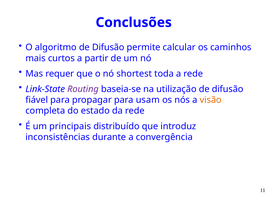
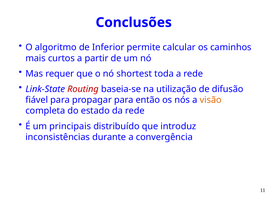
algoritmo de Difusão: Difusão -> Inferior
Routing colour: purple -> red
usam: usam -> então
